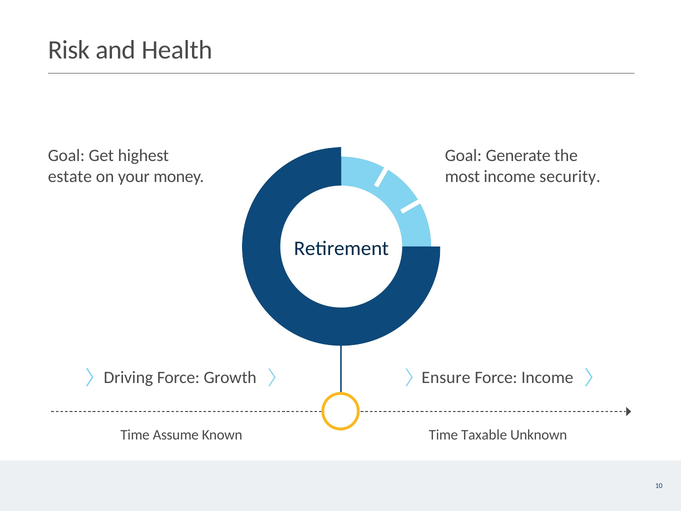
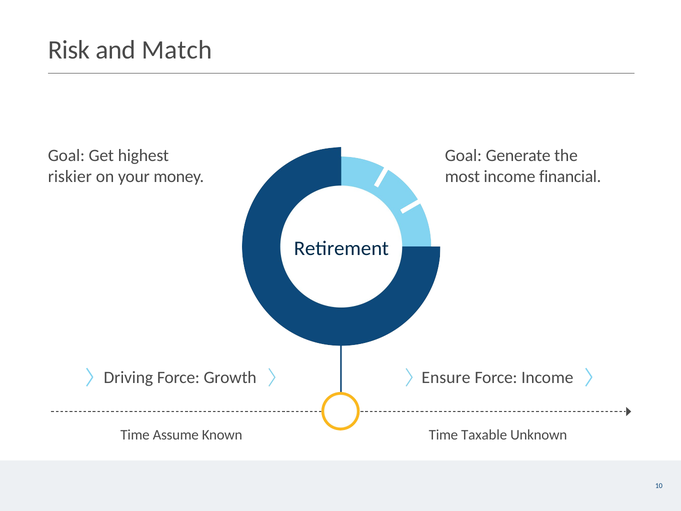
Health: Health -> Match
estate: estate -> riskier
security: security -> financial
